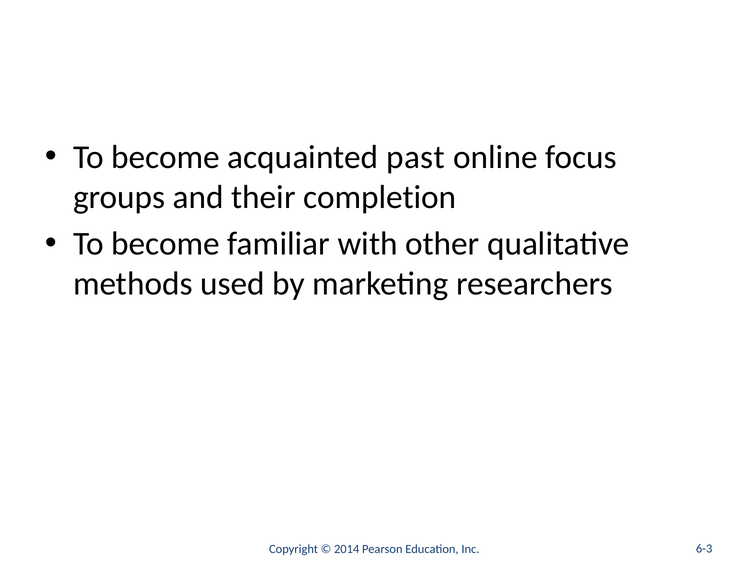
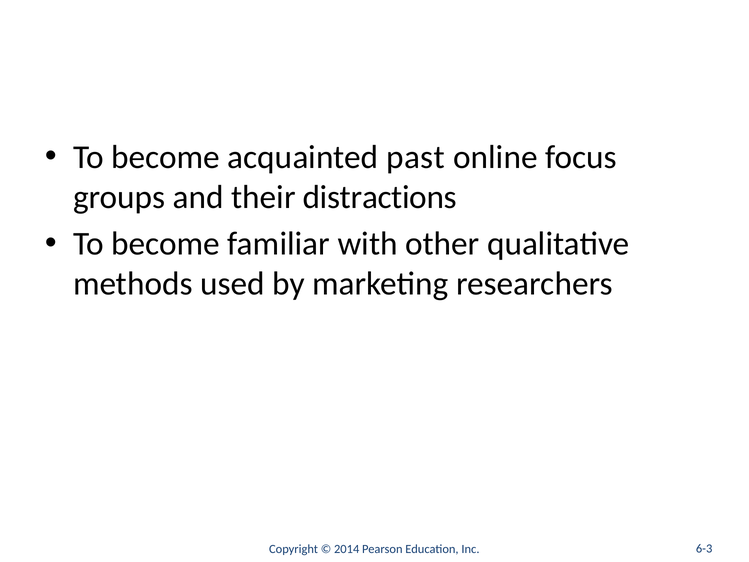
completion: completion -> distractions
